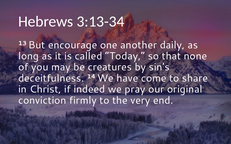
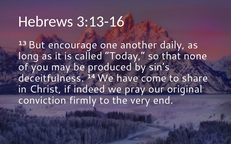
3:13-34: 3:13-34 -> 3:13-16
creatures: creatures -> produced
